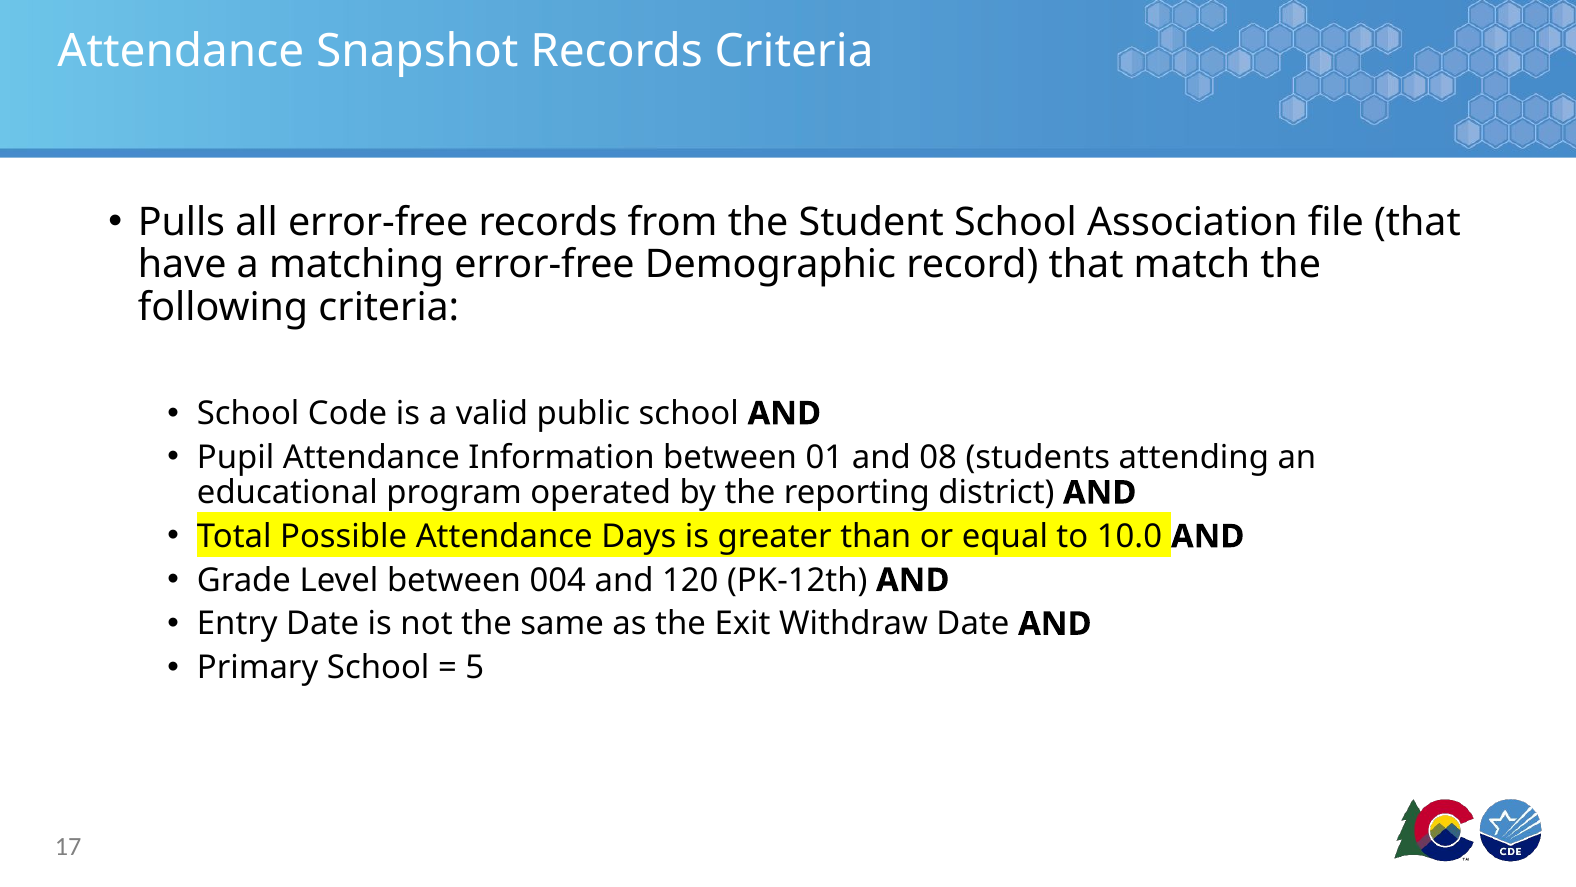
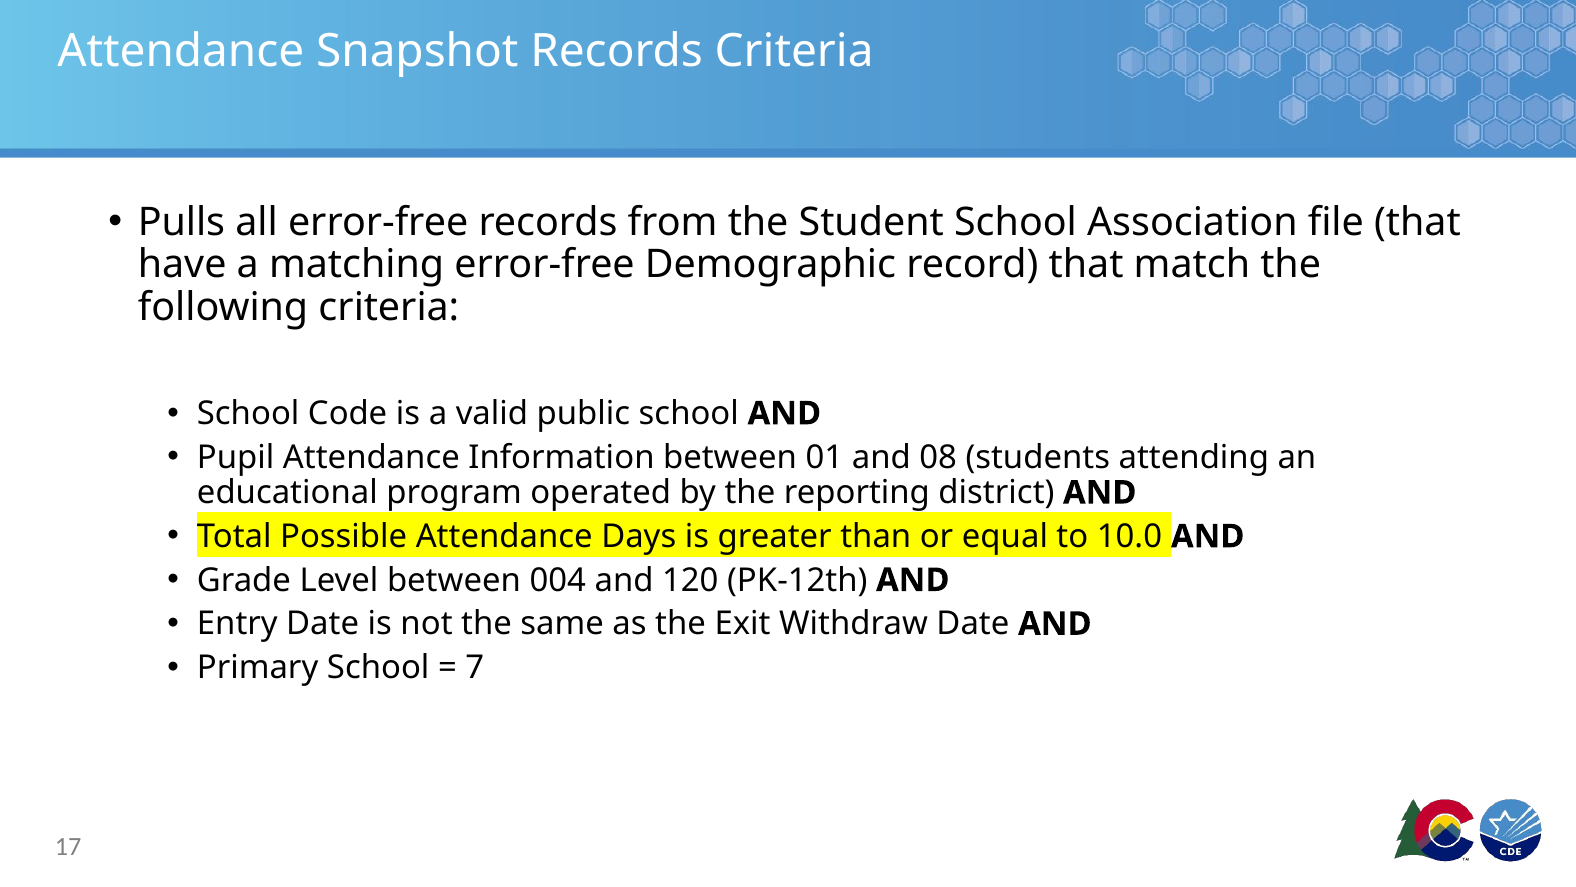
5: 5 -> 7
